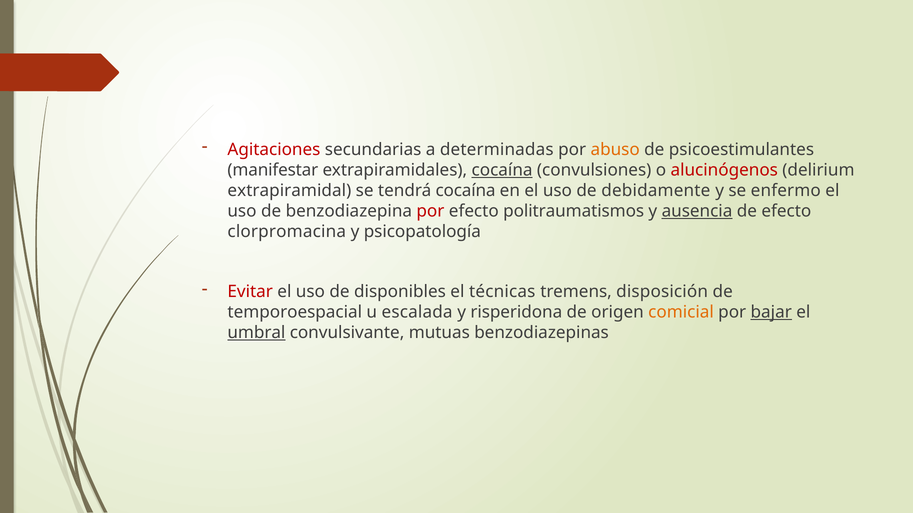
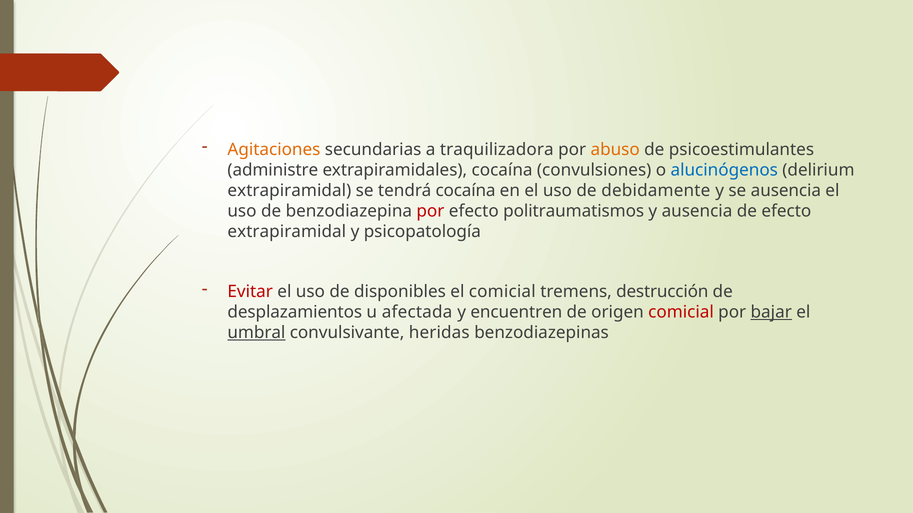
Agitaciones colour: red -> orange
determinadas: determinadas -> traquilizadora
manifestar: manifestar -> administre
cocaína at (502, 170) underline: present -> none
alucinógenos colour: red -> blue
se enfermo: enfermo -> ausencia
ausencia at (697, 211) underline: present -> none
clorpromacina at (287, 232): clorpromacina -> extrapiramidal
el técnicas: técnicas -> comicial
disposición: disposición -> destrucción
temporoespacial: temporoespacial -> desplazamientos
escalada: escalada -> afectada
risperidona: risperidona -> encuentren
comicial at (681, 313) colour: orange -> red
mutuas: mutuas -> heridas
